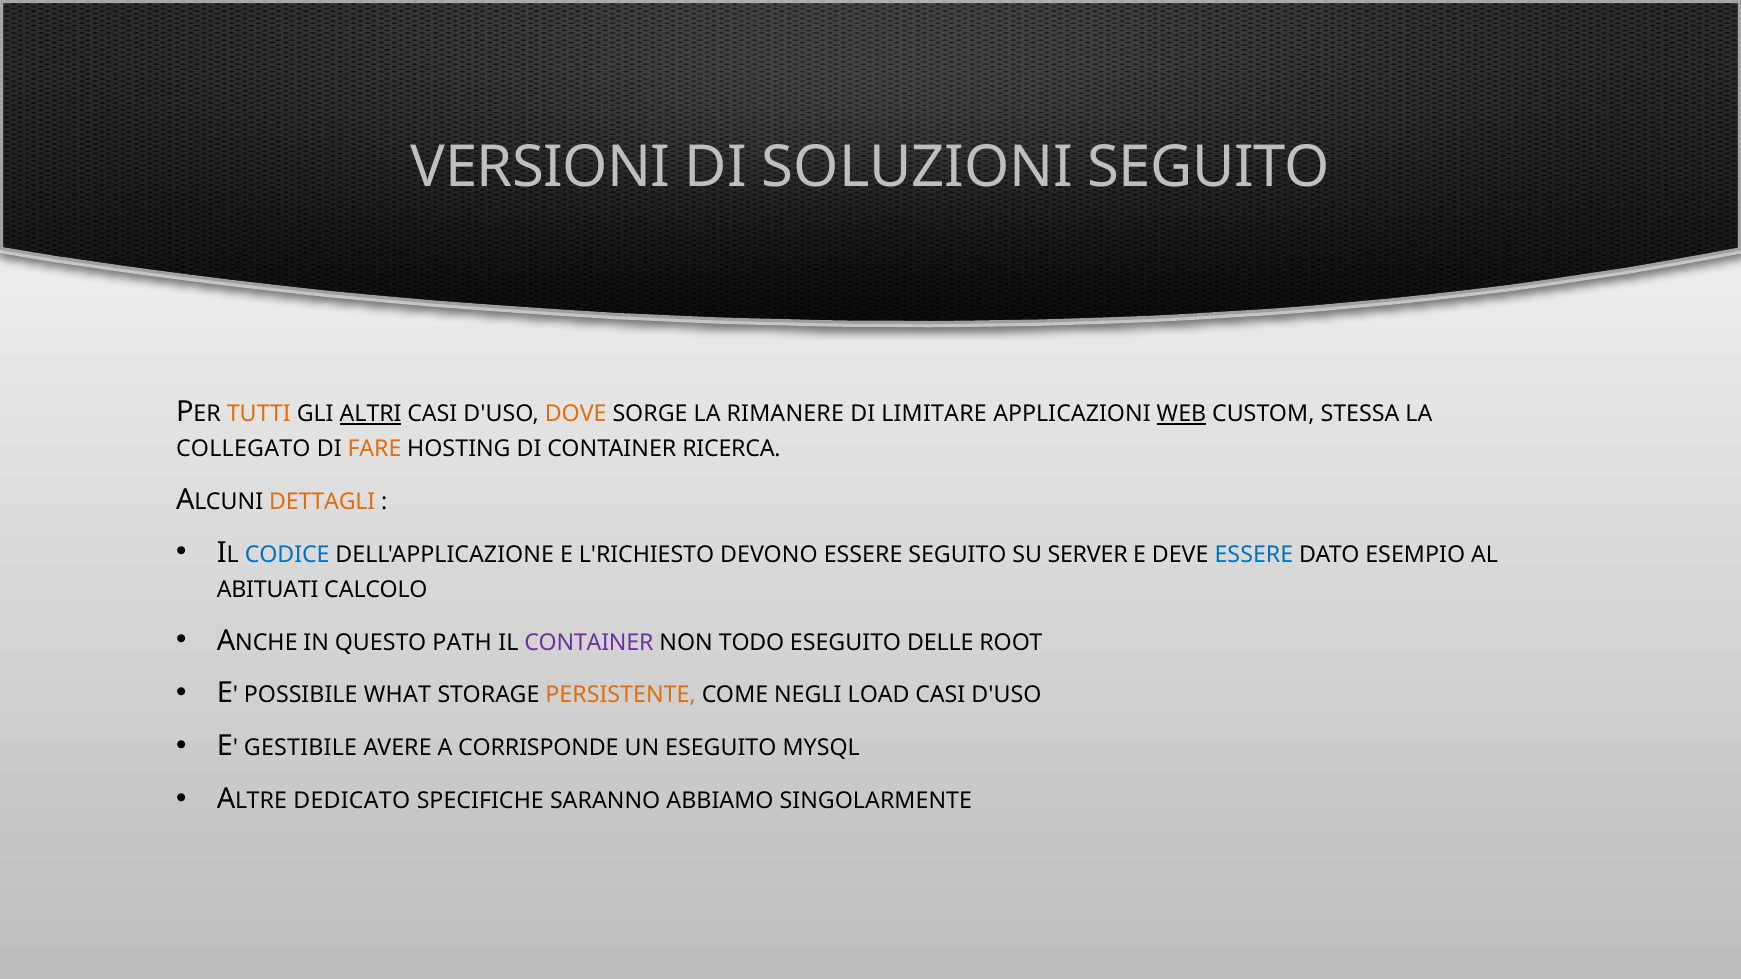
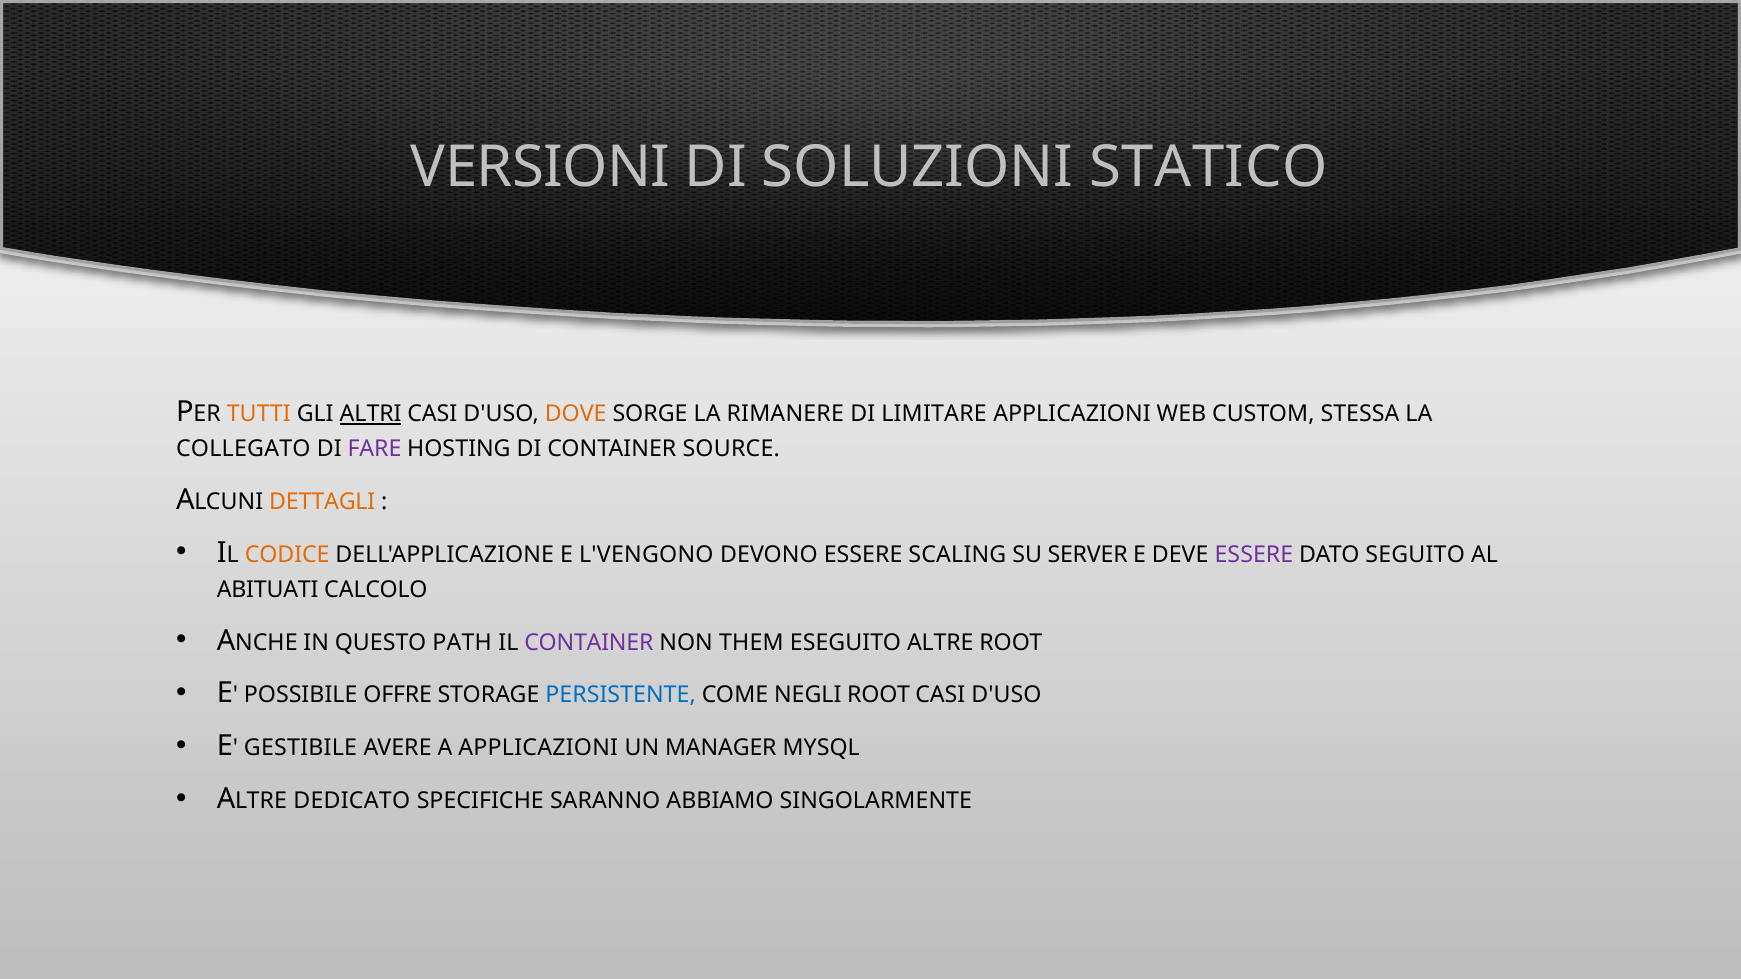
SOLUZIONI SEGUITO: SEGUITO -> STATICO
WEB underline: present -> none
FARE colour: orange -> purple
RICERCA: RICERCA -> SOURCE
CODICE colour: blue -> orange
L'RICHIESTO: L'RICHIESTO -> L'VENGONO
ESSERE SEGUITO: SEGUITO -> SCALING
ESSERE at (1254, 555) colour: blue -> purple
ESEMPIO: ESEMPIO -> SEGUITO
TODO: TODO -> THEM
ESEGUITO DELLE: DELLE -> ALTRE
WHAT: WHAT -> OFFRE
PERSISTENTE colour: orange -> blue
NEGLI LOAD: LOAD -> ROOT
A CORRISPONDE: CORRISPONDE -> APPLICAZIONI
UN ESEGUITO: ESEGUITO -> MANAGER
